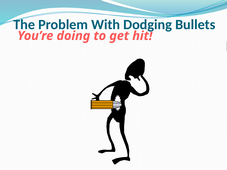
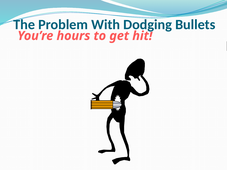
doing: doing -> hours
